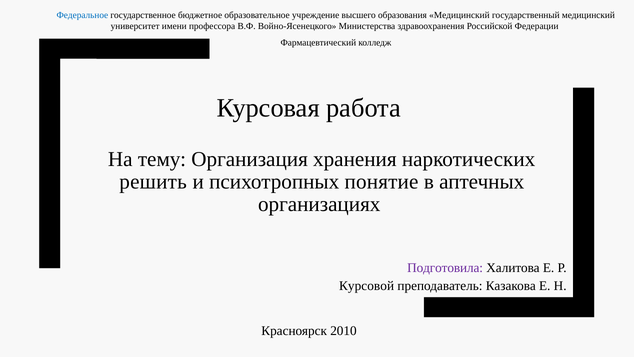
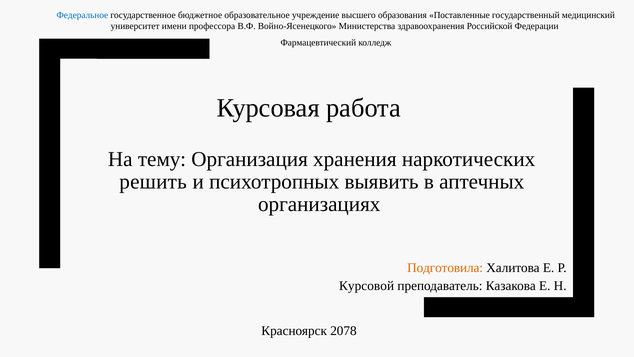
образования Медицинский: Медицинский -> Поставленные
понятие: понятие -> выявить
Подготовила colour: purple -> orange
2010: 2010 -> 2078
